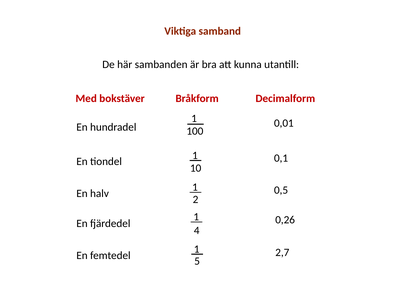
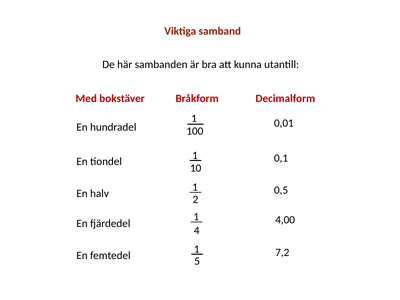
0,26: 0,26 -> 4,00
2,7: 2,7 -> 7,2
